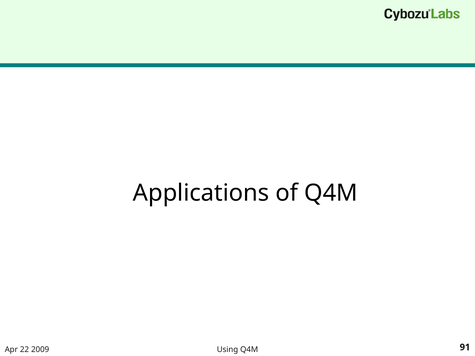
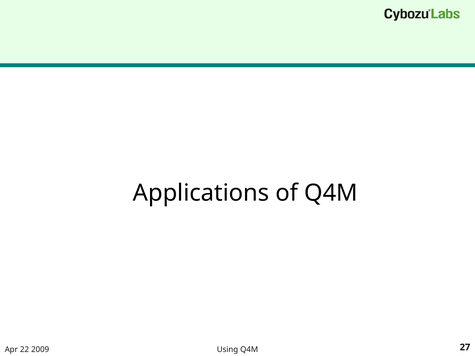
91: 91 -> 27
